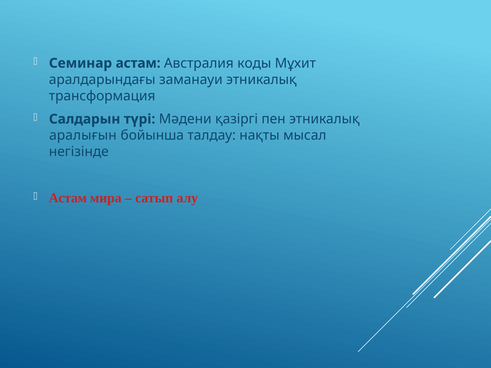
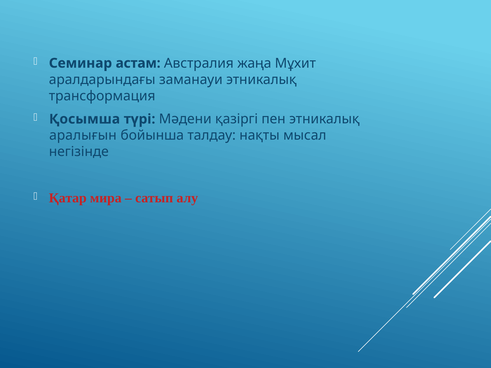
коды: коды -> жаңа
Салдарын: Салдарын -> Қосымша
Астам at (68, 198): Астам -> Қатар
